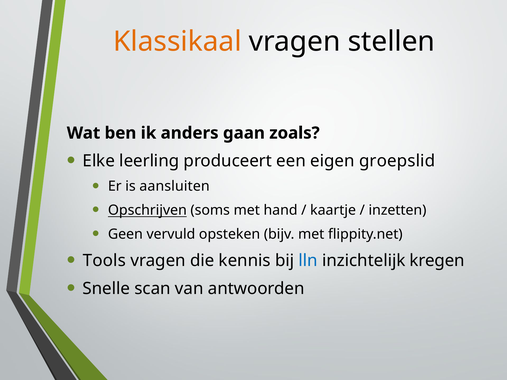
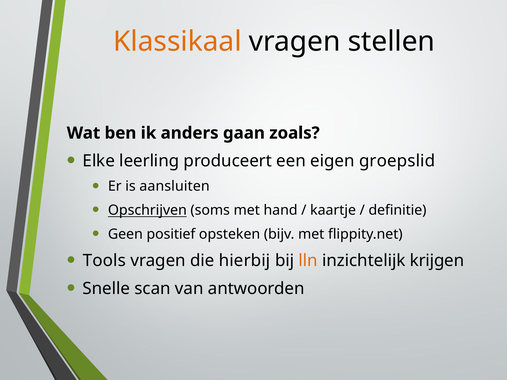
inzetten: inzetten -> definitie
vervuld: vervuld -> positief
kennis: kennis -> hierbij
lln colour: blue -> orange
kregen: kregen -> krijgen
